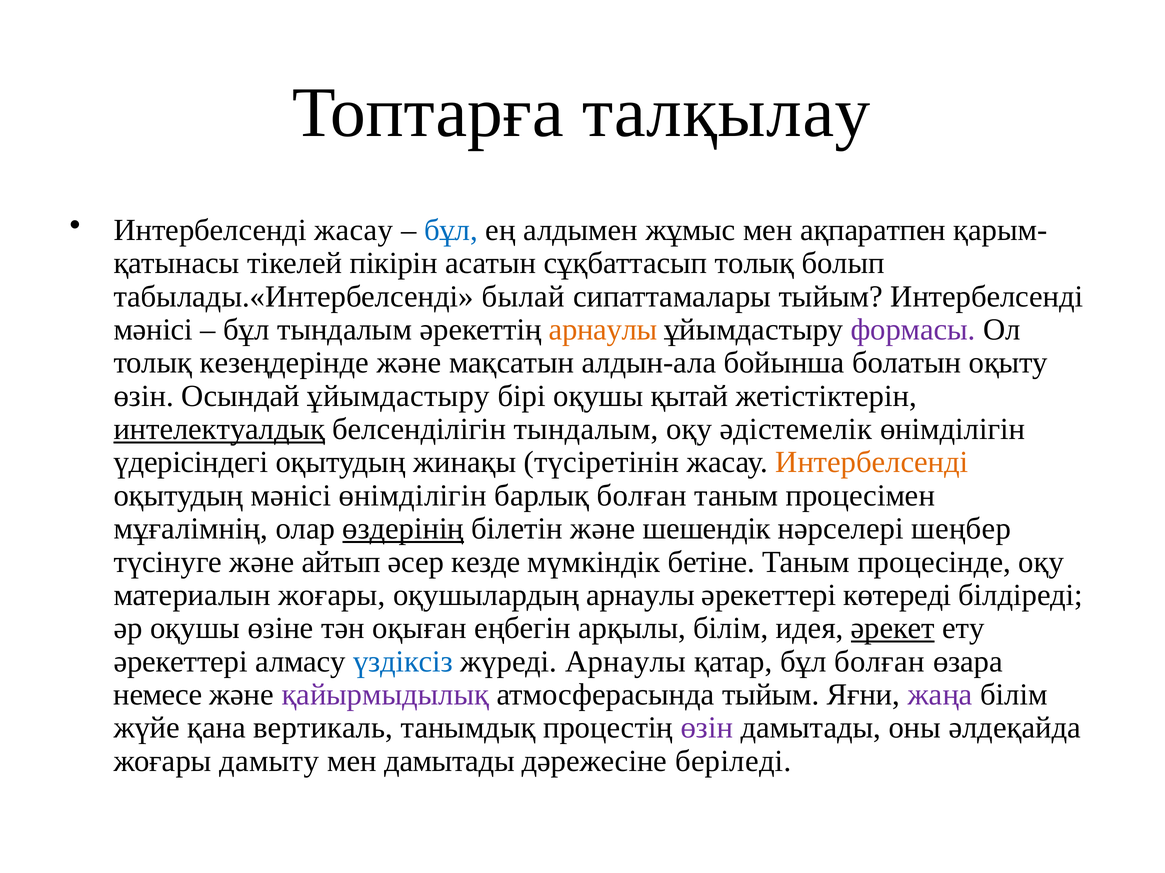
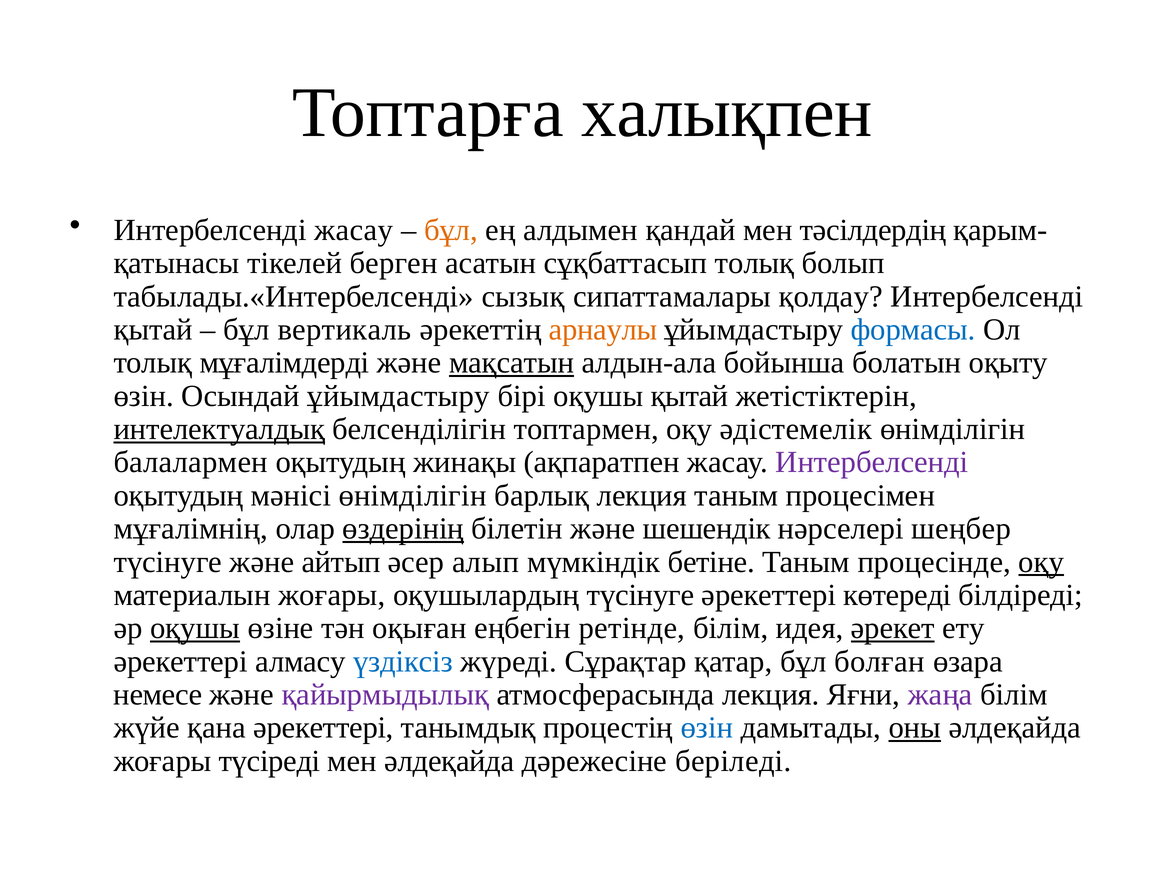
талқылау: талқылау -> халықпен
бұл at (451, 230) colour: blue -> orange
жұмыс: жұмыс -> қандай
ақпаратпен: ақпаратпен -> тәсілдердің
пікірін: пікірін -> берген
былай: былай -> сызық
сипаттамалары тыйым: тыйым -> қолдау
мәнісі at (153, 330): мәнісі -> қытай
бұл тындалым: тындалым -> вертикаль
формасы colour: purple -> blue
кезеңдерінде: кезеңдерінде -> мұғалімдерді
мақсатын underline: none -> present
белсенділігін тындалым: тындалым -> топтармен
үдерісіндегі: үдерісіндегі -> балалармен
түсіретінін: түсіретінін -> ақпаратпен
Интербелсенді at (872, 463) colour: orange -> purple
барлық болған: болған -> лекция
кезде: кезде -> алып
оқу at (1041, 562) underline: none -> present
оқушылардың арнаулы: арнаулы -> түсінуге
оқушы at (195, 629) underline: none -> present
арқылы: арқылы -> ретінде
жүреді Арнаулы: Арнаулы -> Сұрақтар
атмосферасында тыйым: тыйым -> лекция
қана вертикаль: вертикаль -> әрекеттері
өзін at (707, 728) colour: purple -> blue
оны underline: none -> present
дамыту: дамыту -> түсіреді
мен дамытады: дамытады -> әлдеқайда
